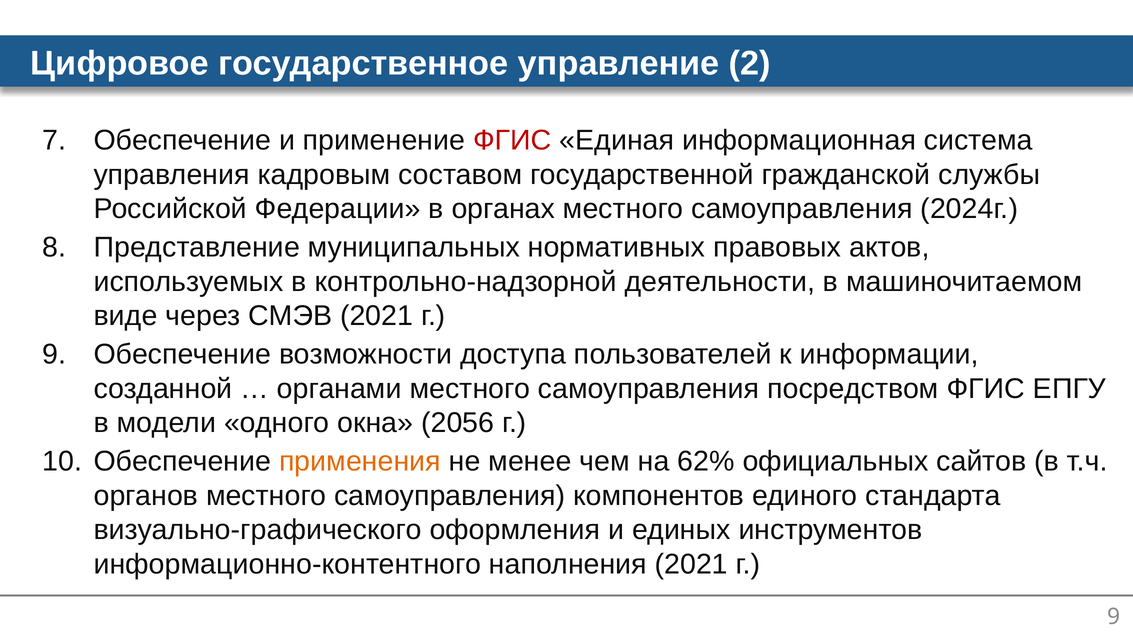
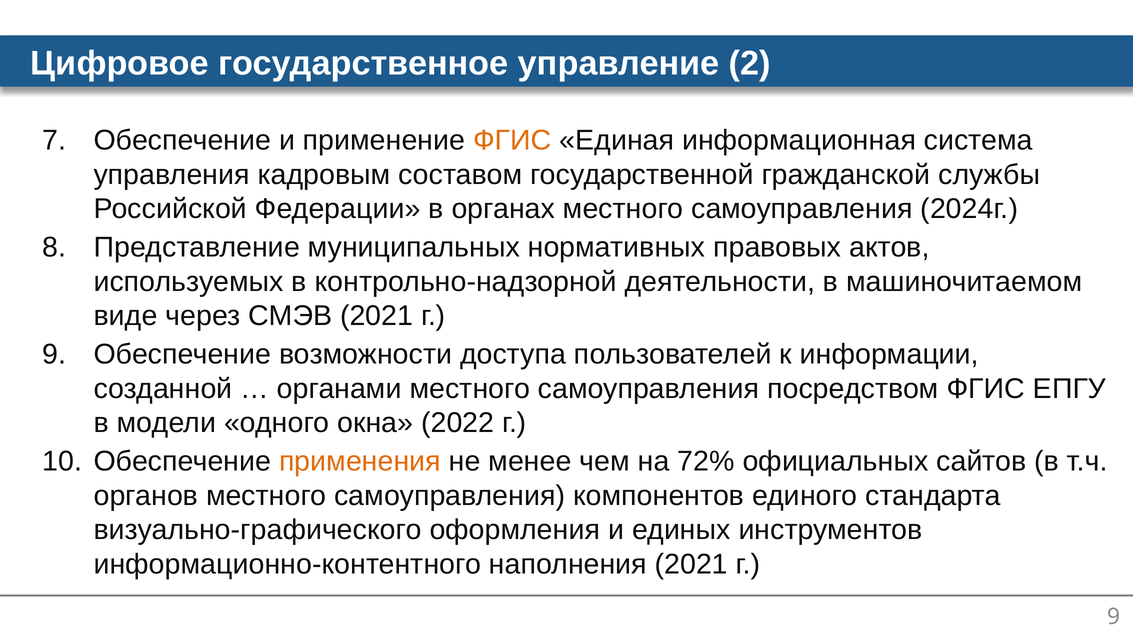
ФГИС at (512, 140) colour: red -> orange
2056: 2056 -> 2022
62%: 62% -> 72%
